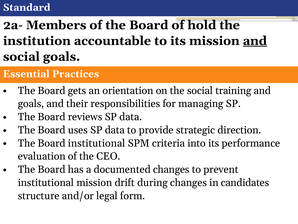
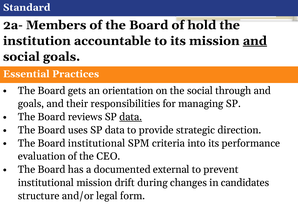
training: training -> through
data at (131, 117) underline: none -> present
documented changes: changes -> external
